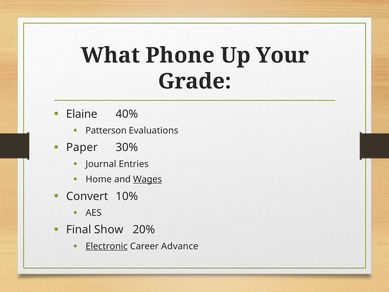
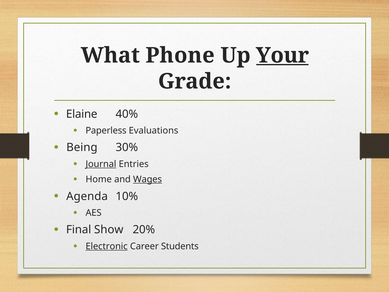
Your underline: none -> present
Patterson: Patterson -> Paperless
Paper: Paper -> Being
Journal underline: none -> present
Convert: Convert -> Agenda
Advance: Advance -> Students
